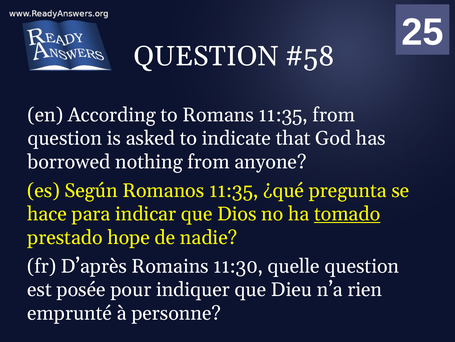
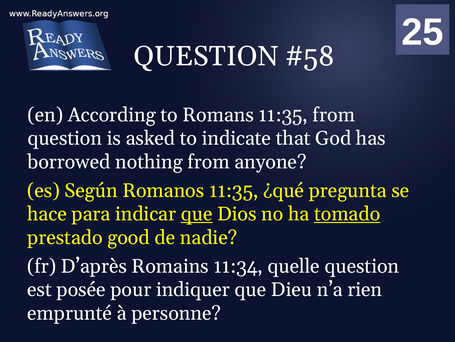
que at (197, 214) underline: none -> present
hope: hope -> good
11:30: 11:30 -> 11:34
